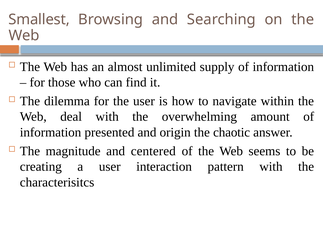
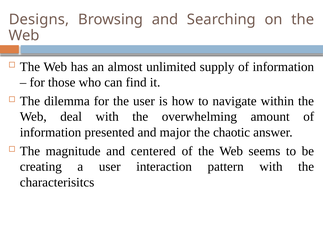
Smallest: Smallest -> Designs
origin: origin -> major
